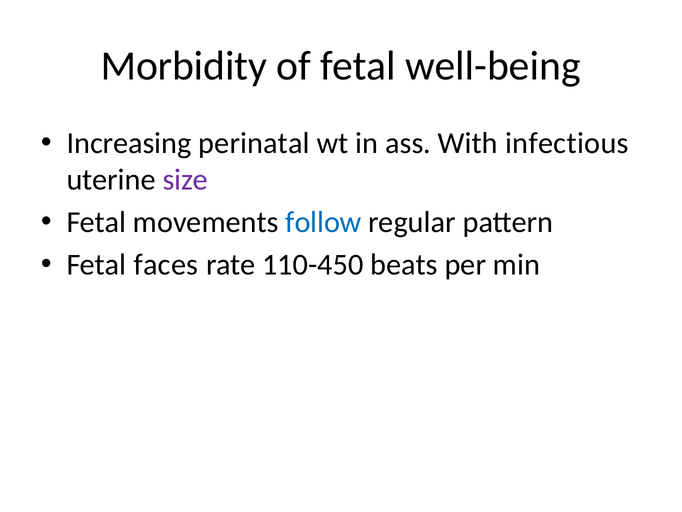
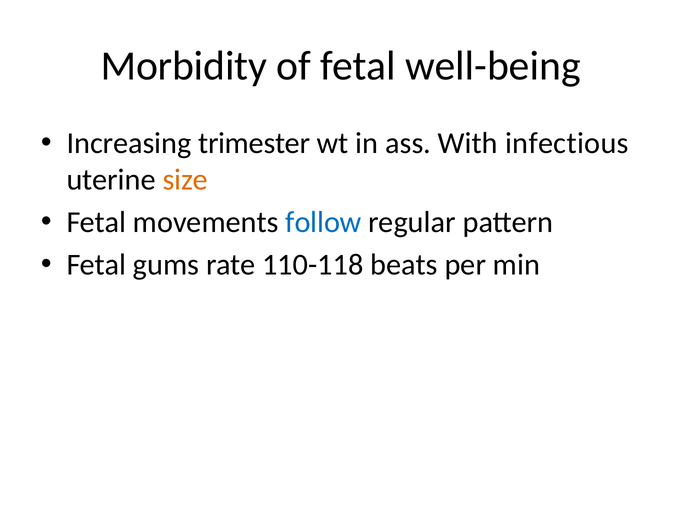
perinatal: perinatal -> trimester
size colour: purple -> orange
faces: faces -> gums
110-450: 110-450 -> 110-118
